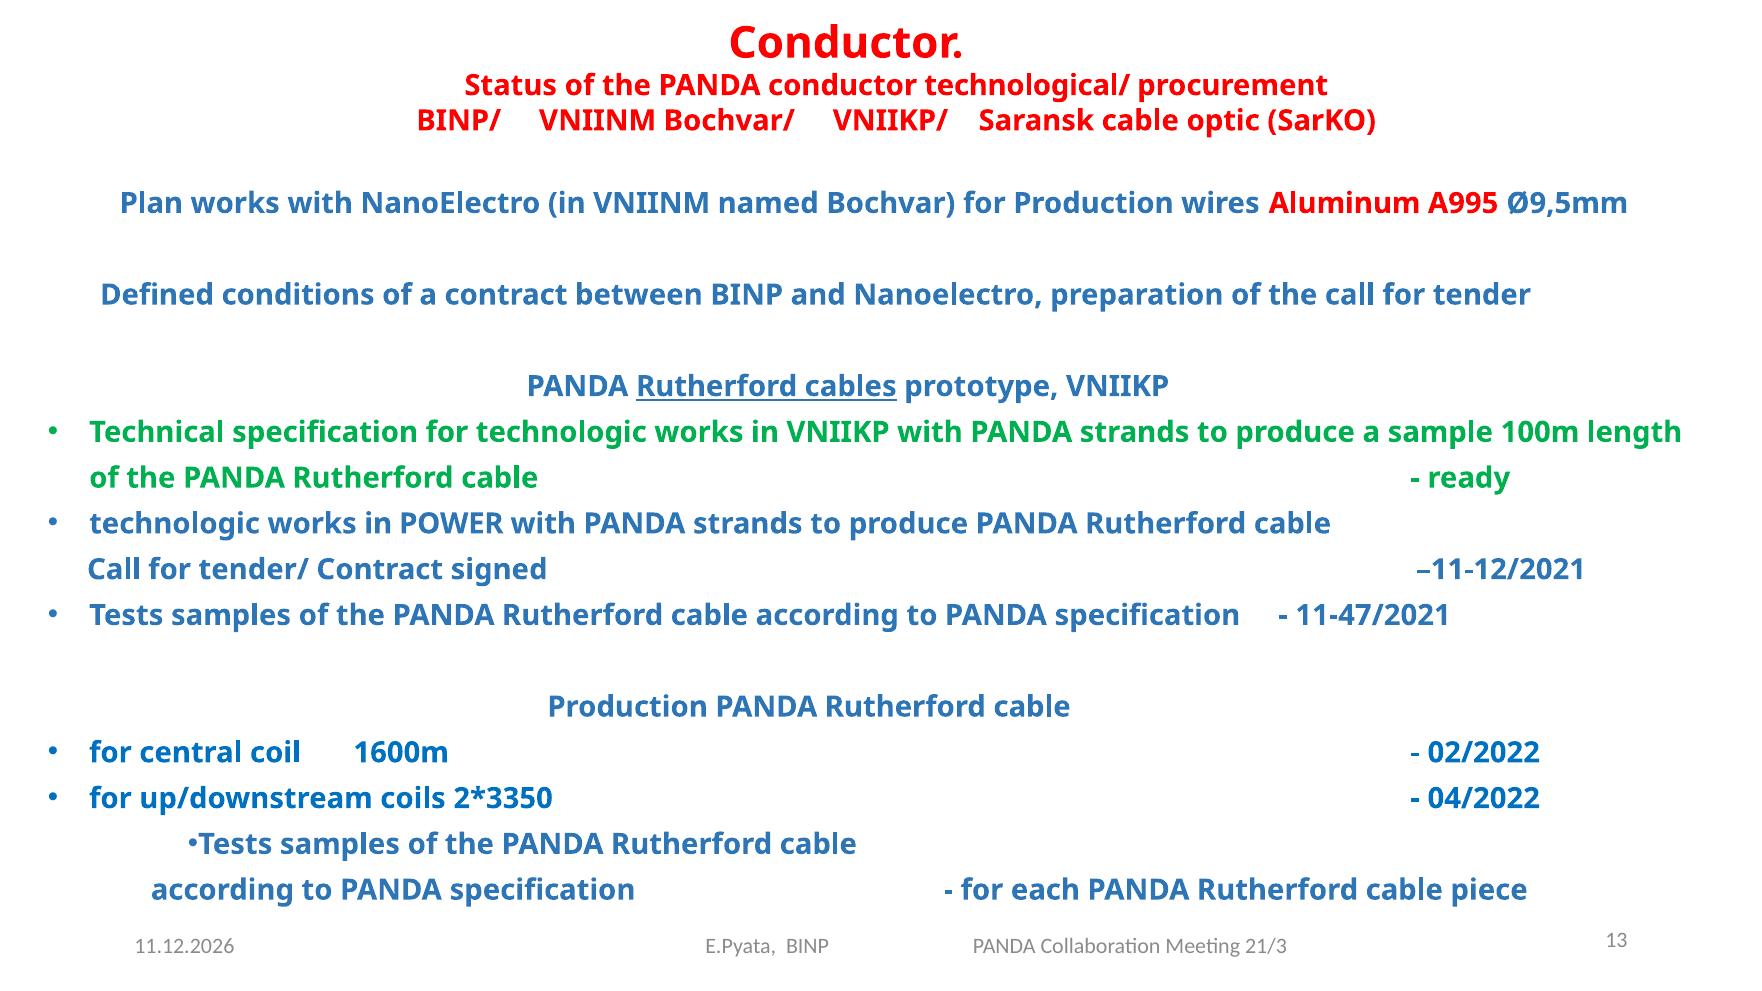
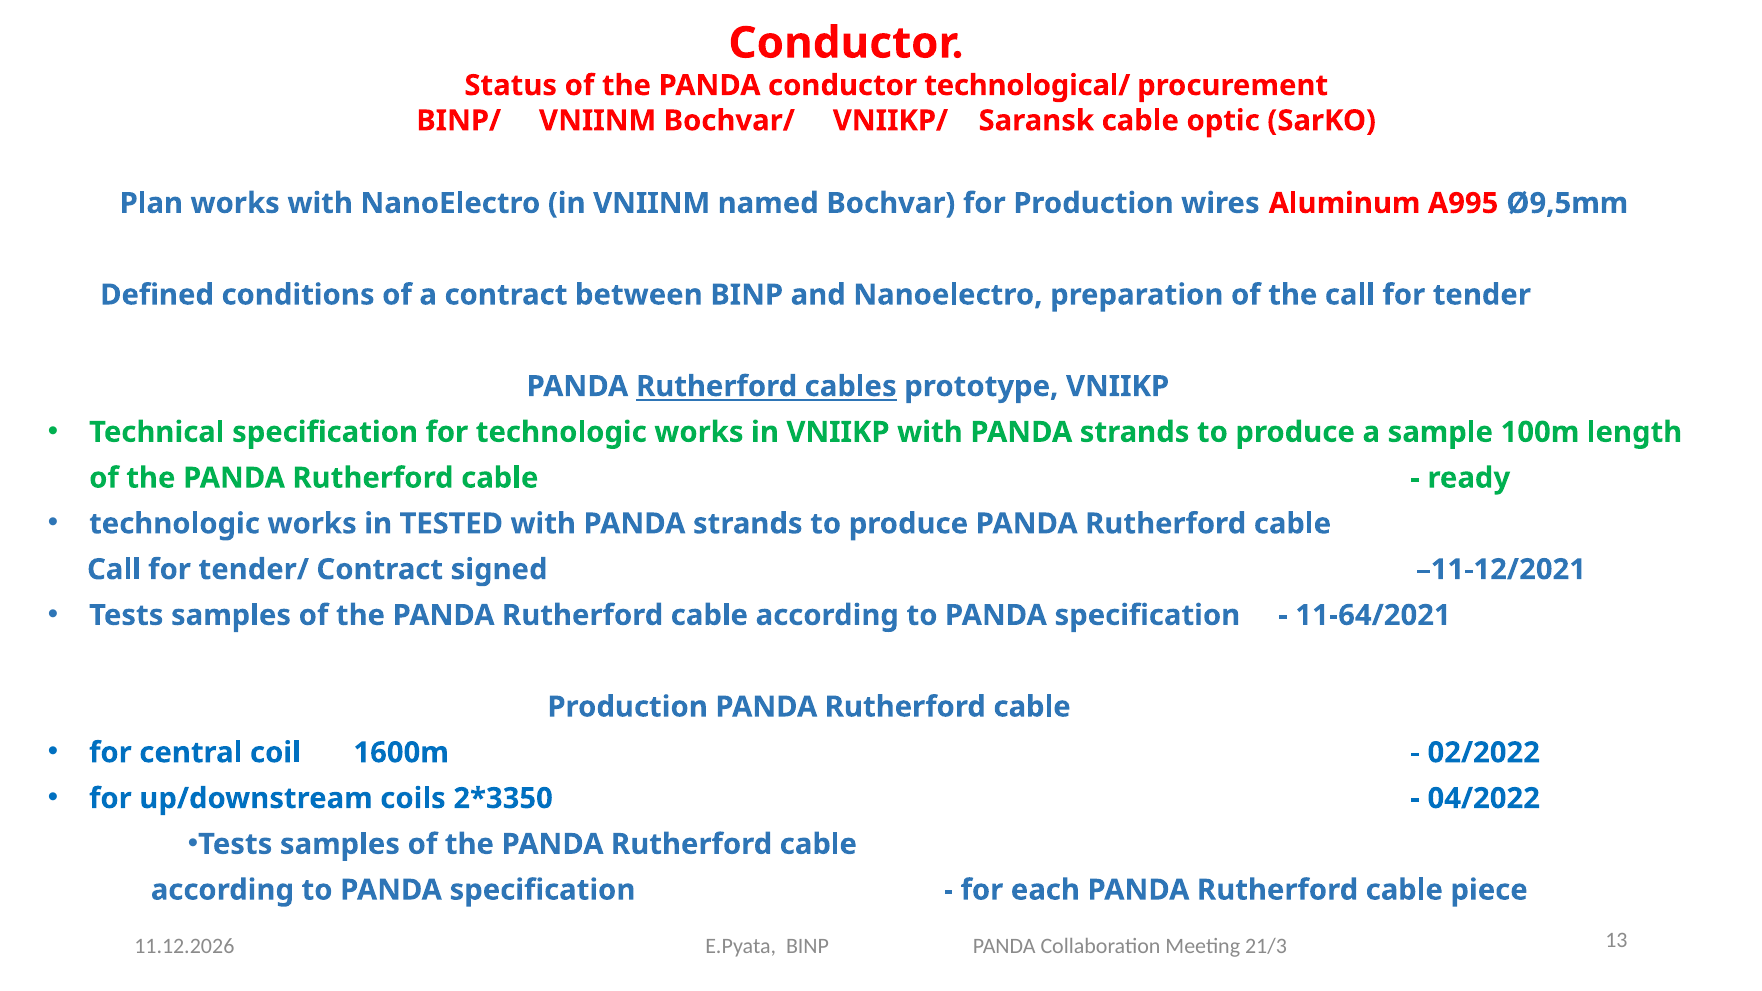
POWER: POWER -> TESTED
11-47/2021: 11-47/2021 -> 11-64/2021
